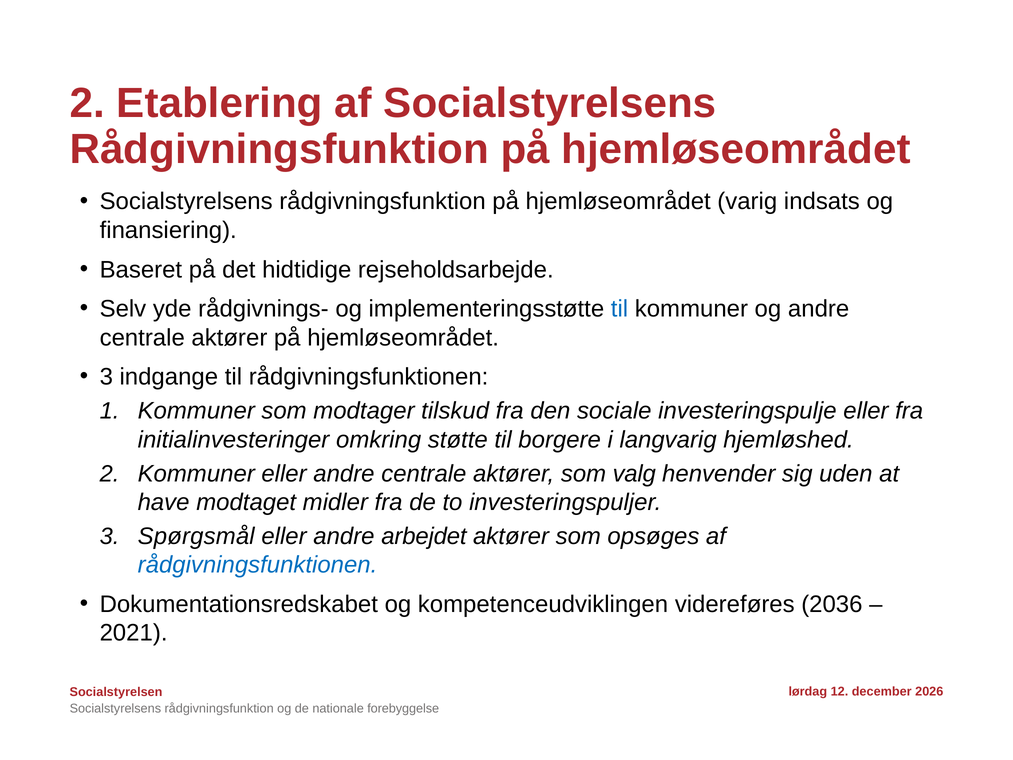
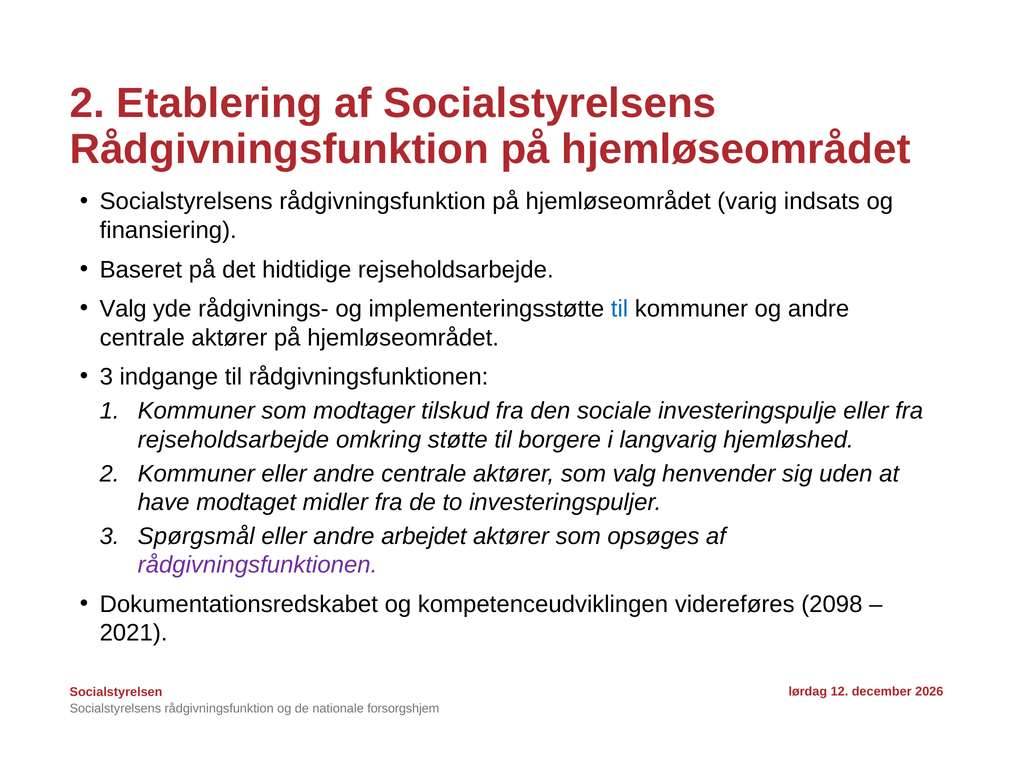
Selv at (123, 309): Selv -> Valg
initialinvesteringer at (234, 439): initialinvesteringer -> rejseholdsarbejde
rådgivningsfunktionen at (257, 565) colour: blue -> purple
2036: 2036 -> 2098
forebyggelse: forebyggelse -> forsorgshjem
